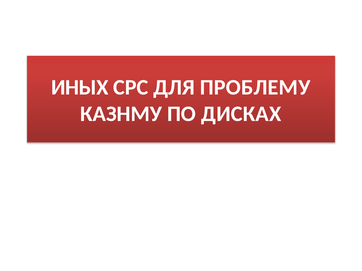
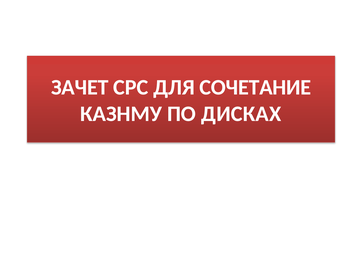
ИНЫХ: ИНЫХ -> ЗАЧЕТ
ПРОБЛЕМУ: ПРОБЛЕМУ -> СОЧЕТАНИЕ
